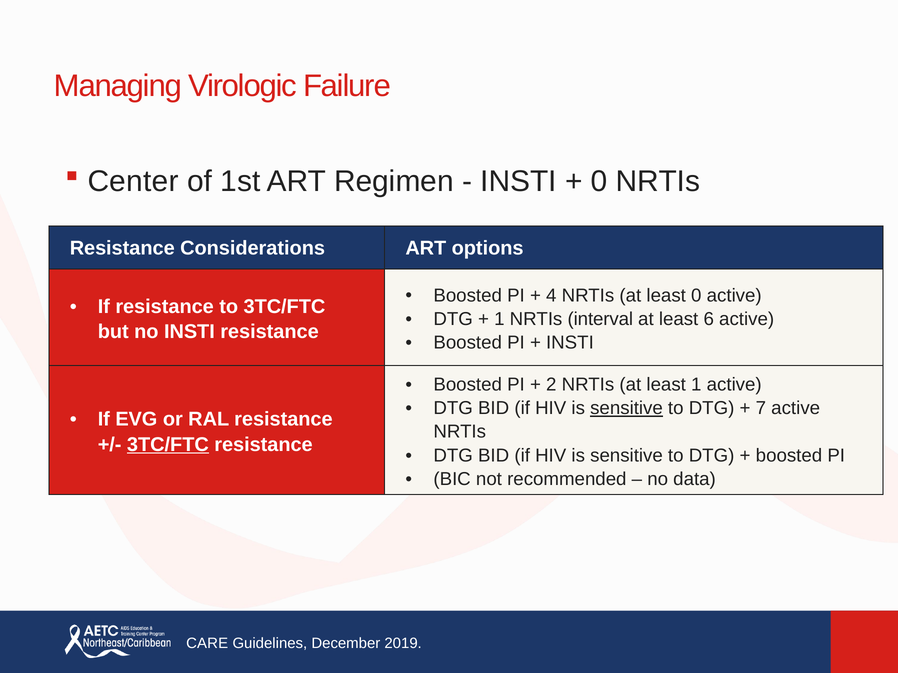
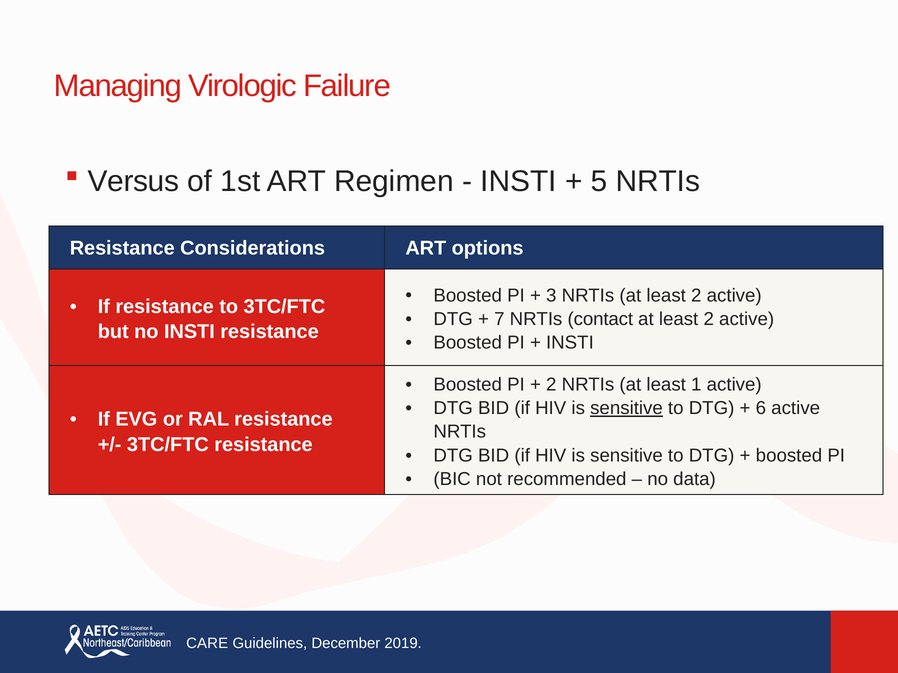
Center: Center -> Versus
0 at (599, 182): 0 -> 5
4: 4 -> 3
NRTIs at least 0: 0 -> 2
1 at (499, 319): 1 -> 7
interval: interval -> contact
6 at (709, 319): 6 -> 2
7: 7 -> 6
3TC/FTC at (168, 445) underline: present -> none
